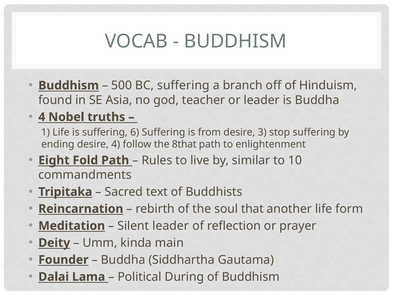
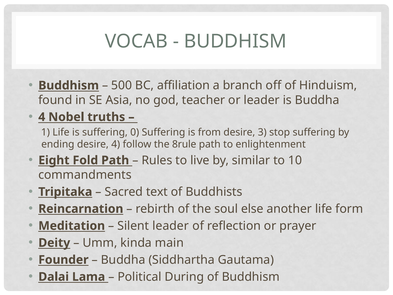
BC suffering: suffering -> affiliation
6: 6 -> 0
8that: 8that -> 8rule
that: that -> else
